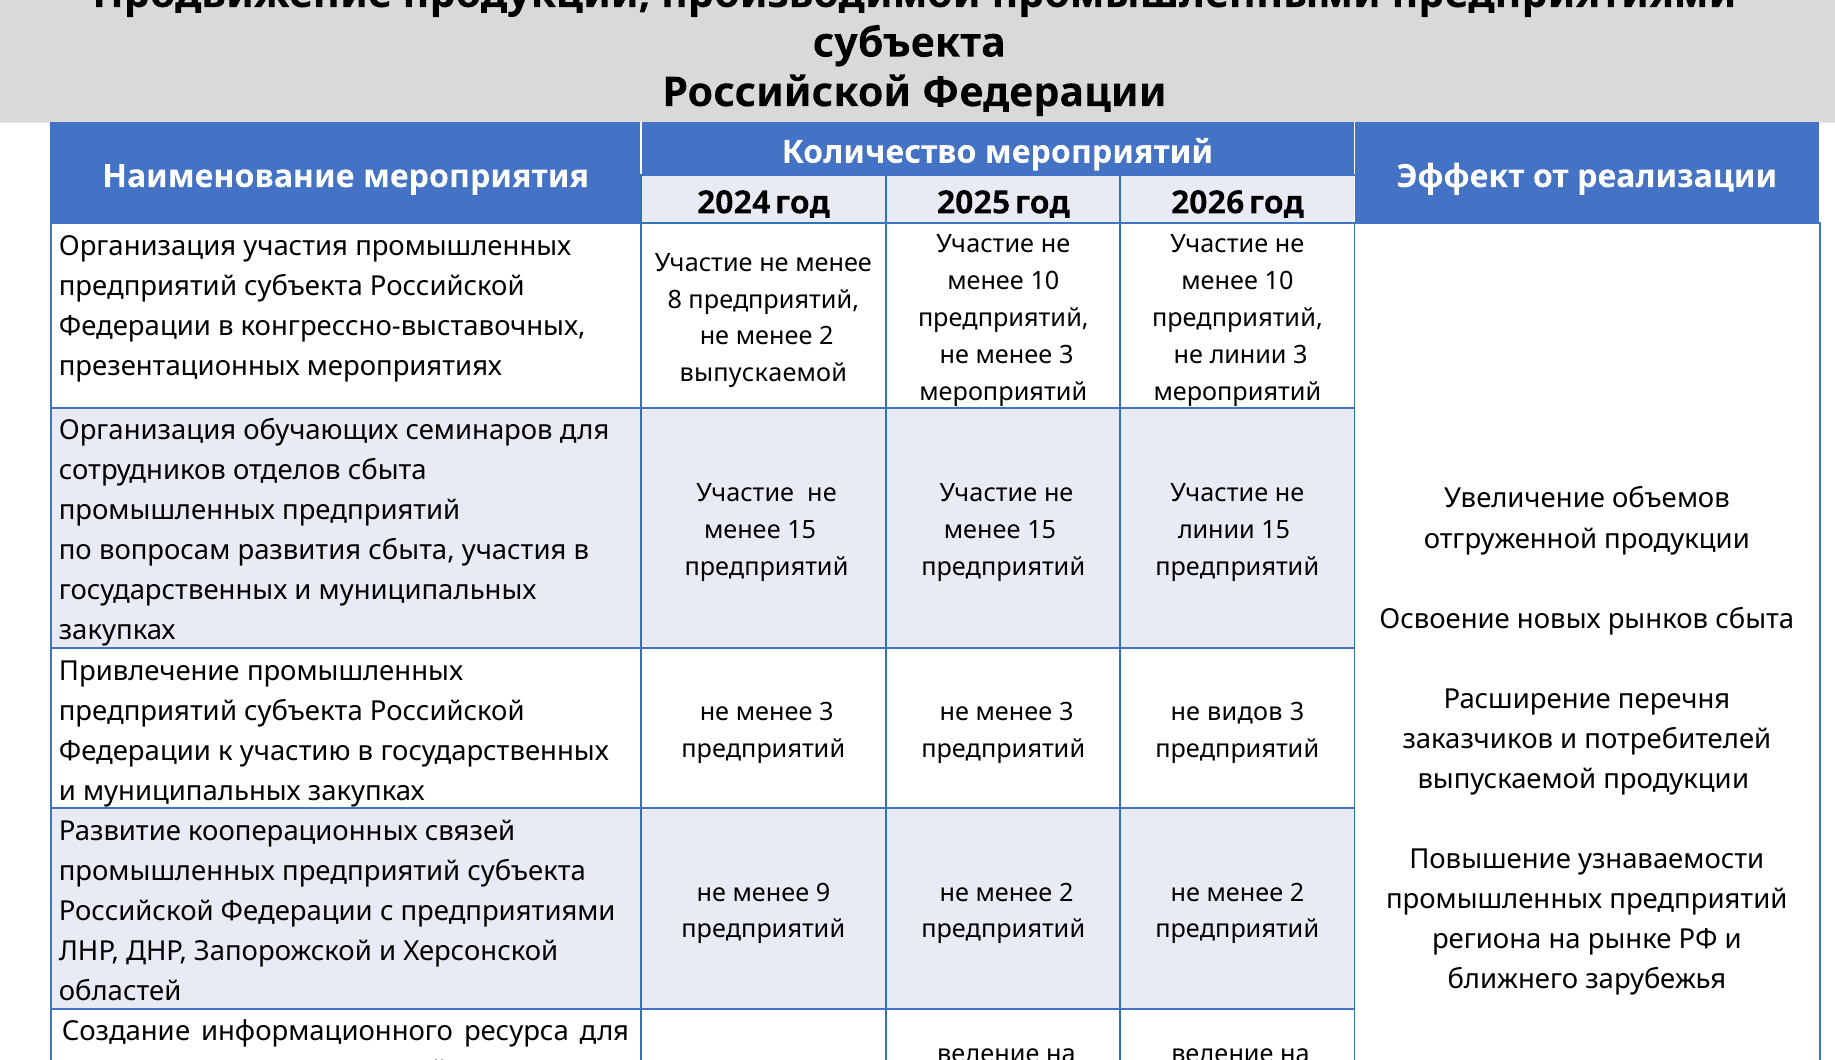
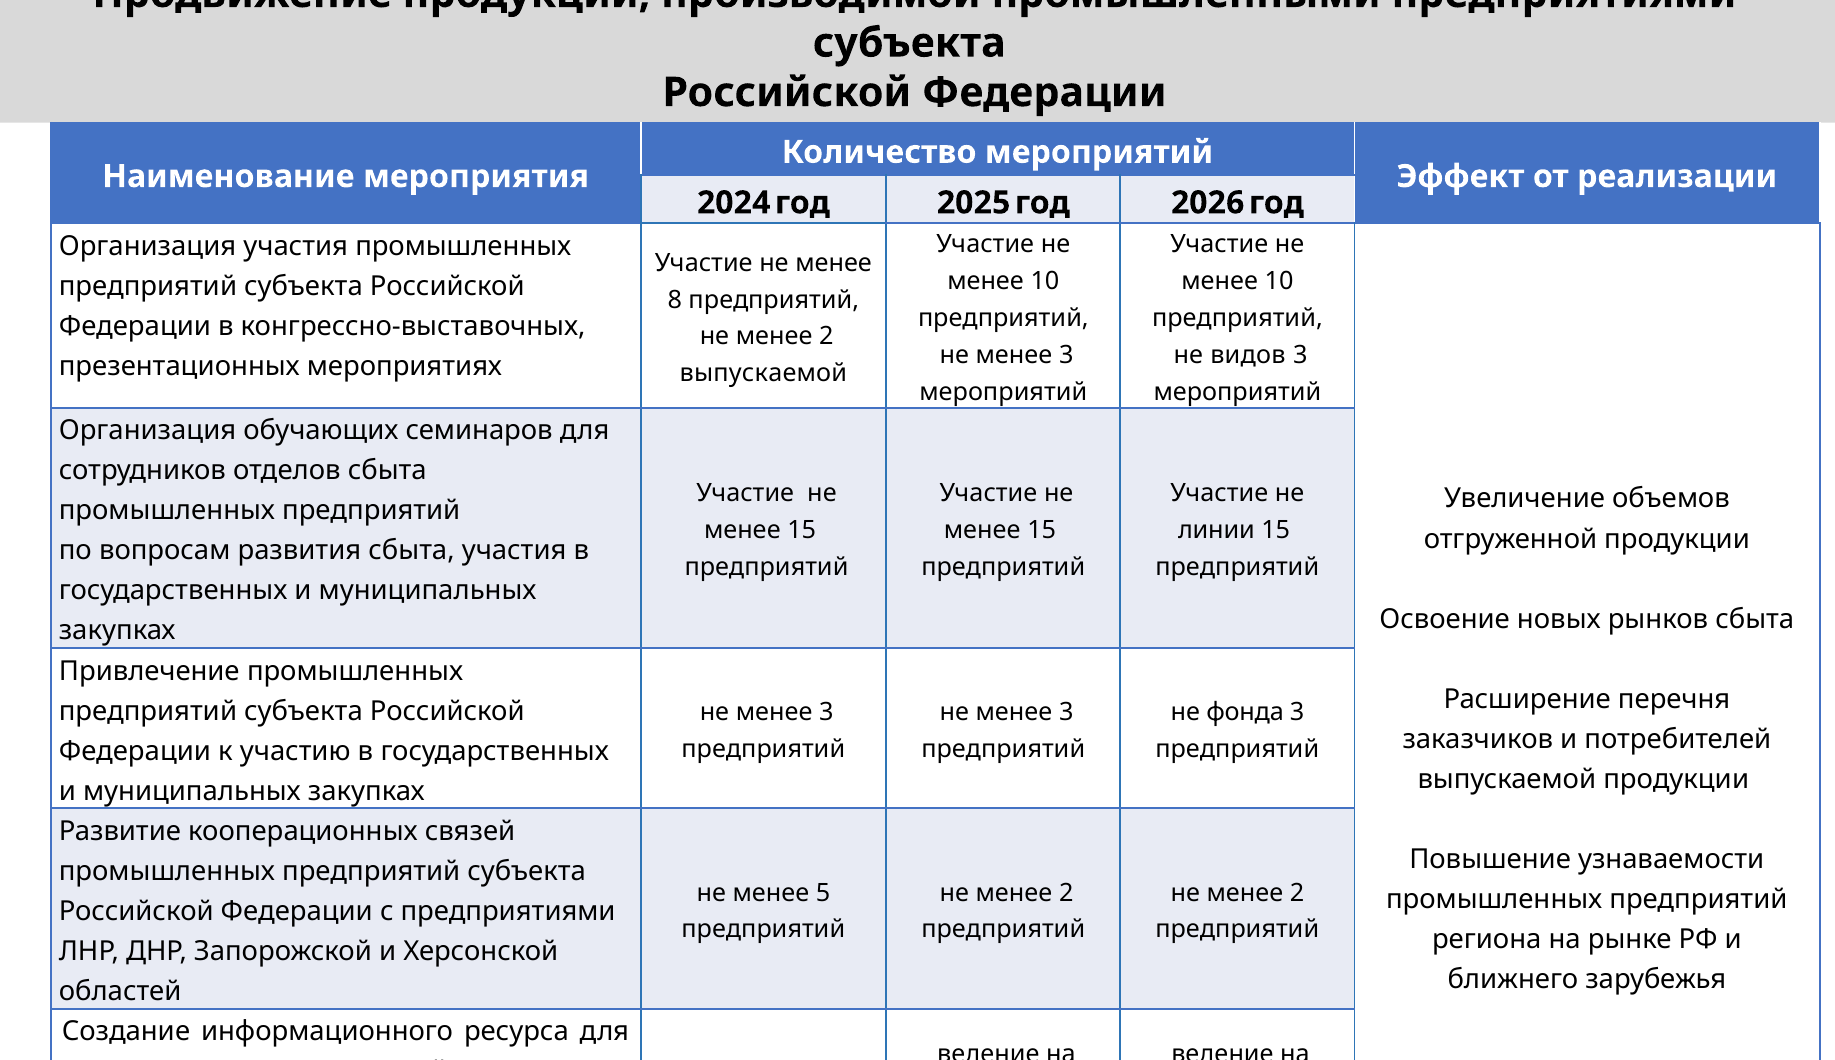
линии at (1248, 355): линии -> видов
видов: видов -> фонда
9: 9 -> 5
